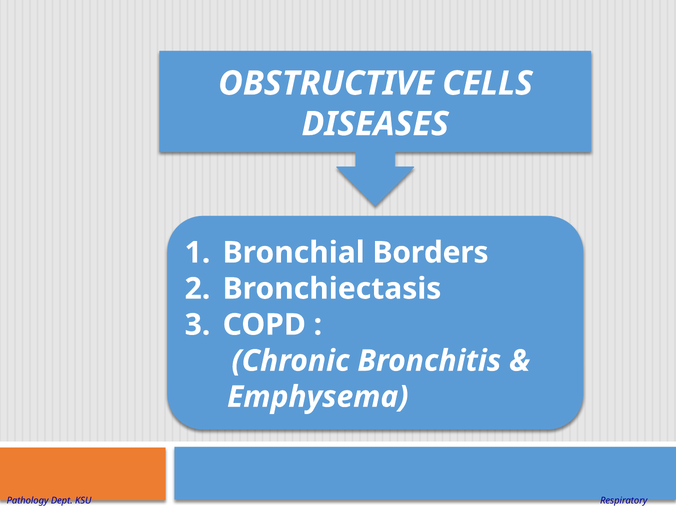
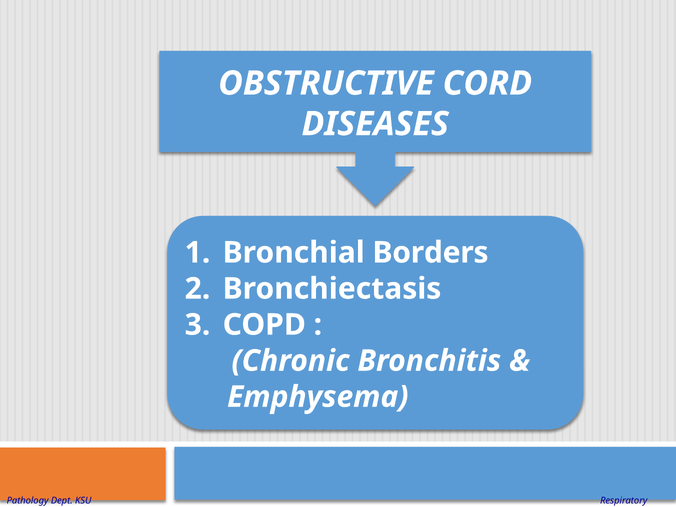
CELLS: CELLS -> CORD
